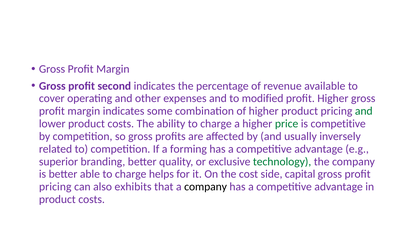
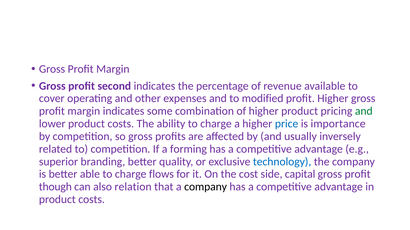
price colour: green -> blue
is competitive: competitive -> importance
technology colour: green -> blue
helps: helps -> flows
pricing at (55, 187): pricing -> though
exhibits: exhibits -> relation
